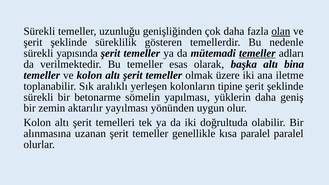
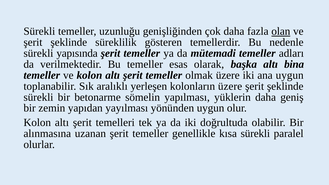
temeller at (257, 53) underline: present -> none
ana iletme: iletme -> uygun
kolonların tipine: tipine -> üzere
aktarılır: aktarılır -> yapıdan
kısa paralel: paralel -> sürekli
